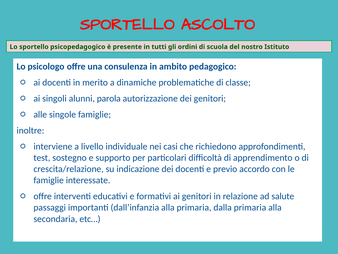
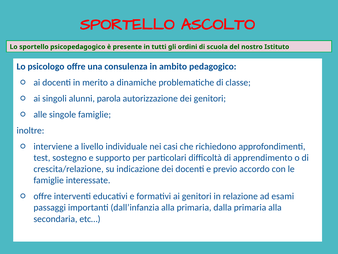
salute: salute -> esami
